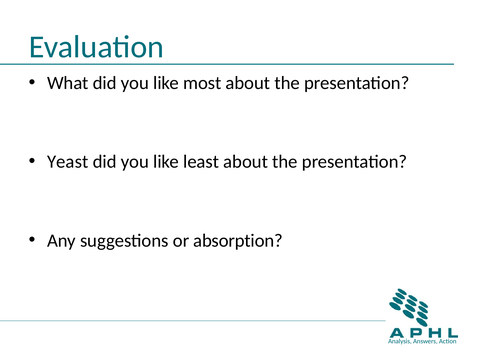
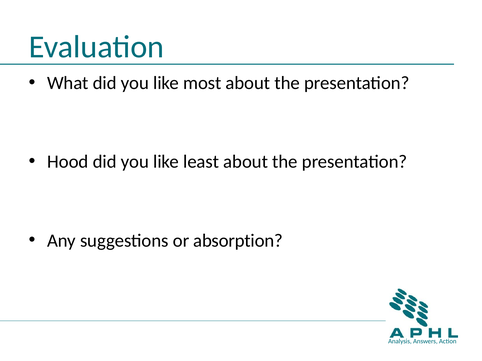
Yeast: Yeast -> Hood
